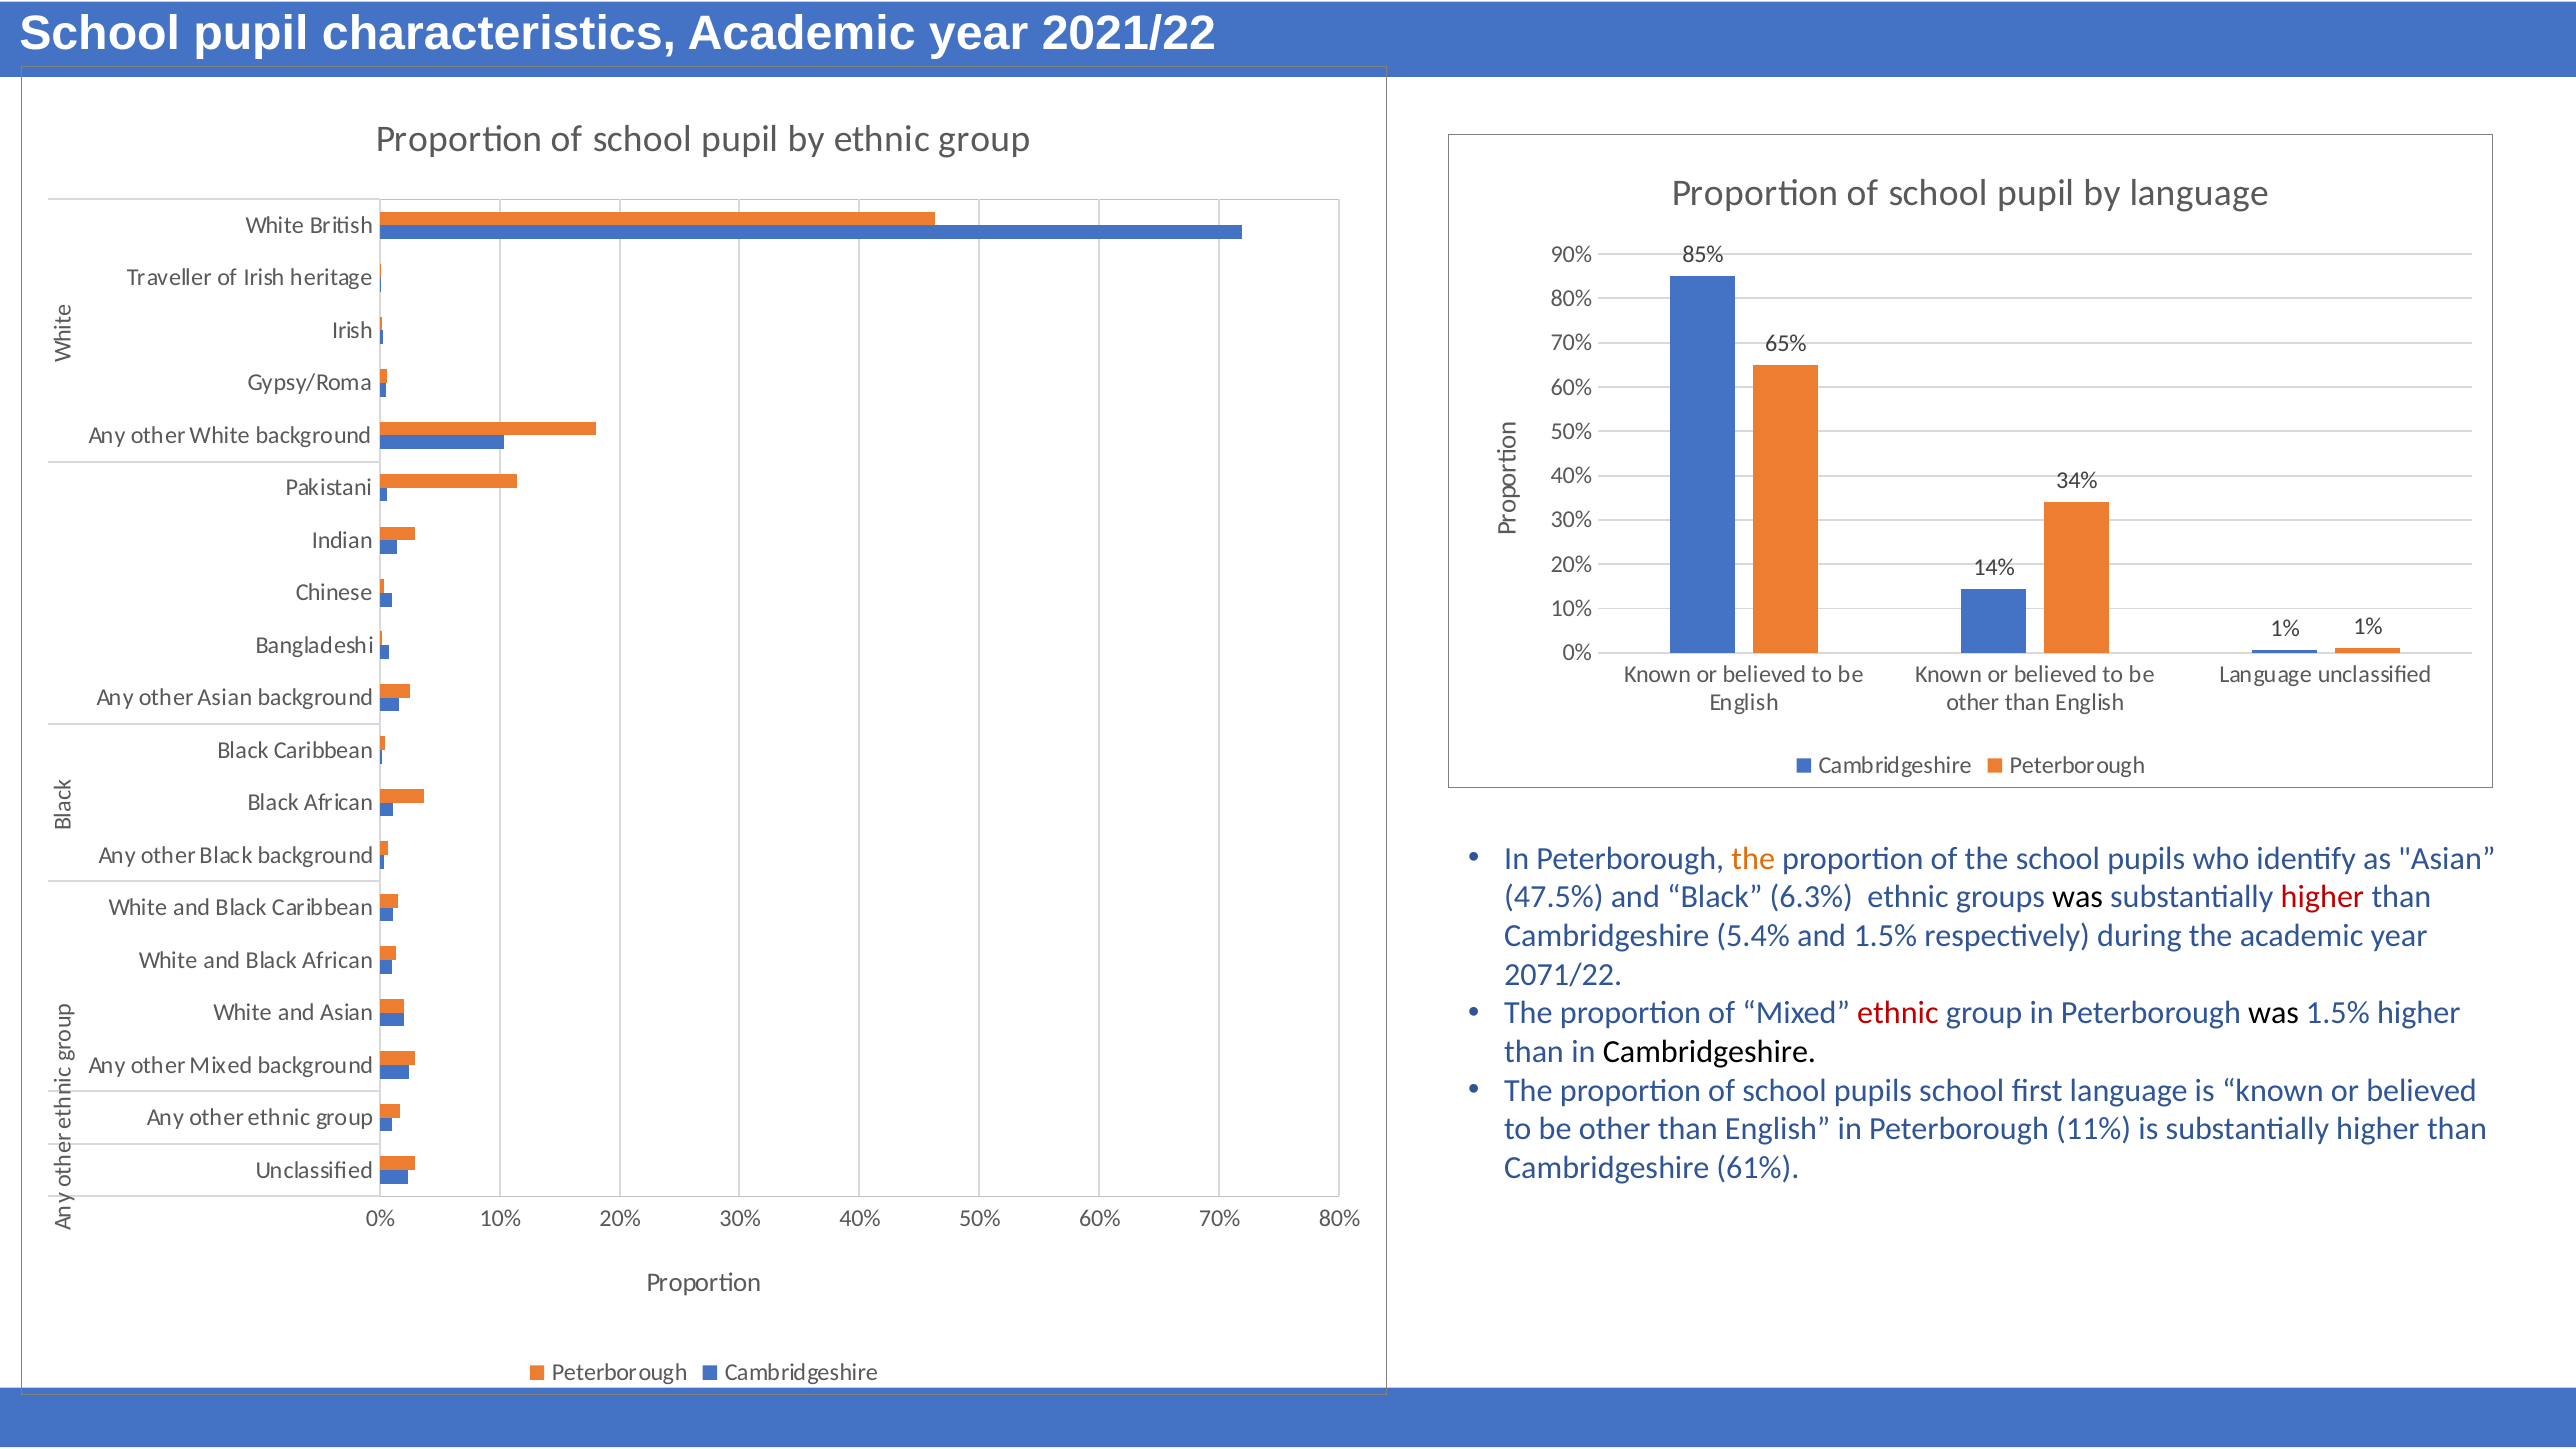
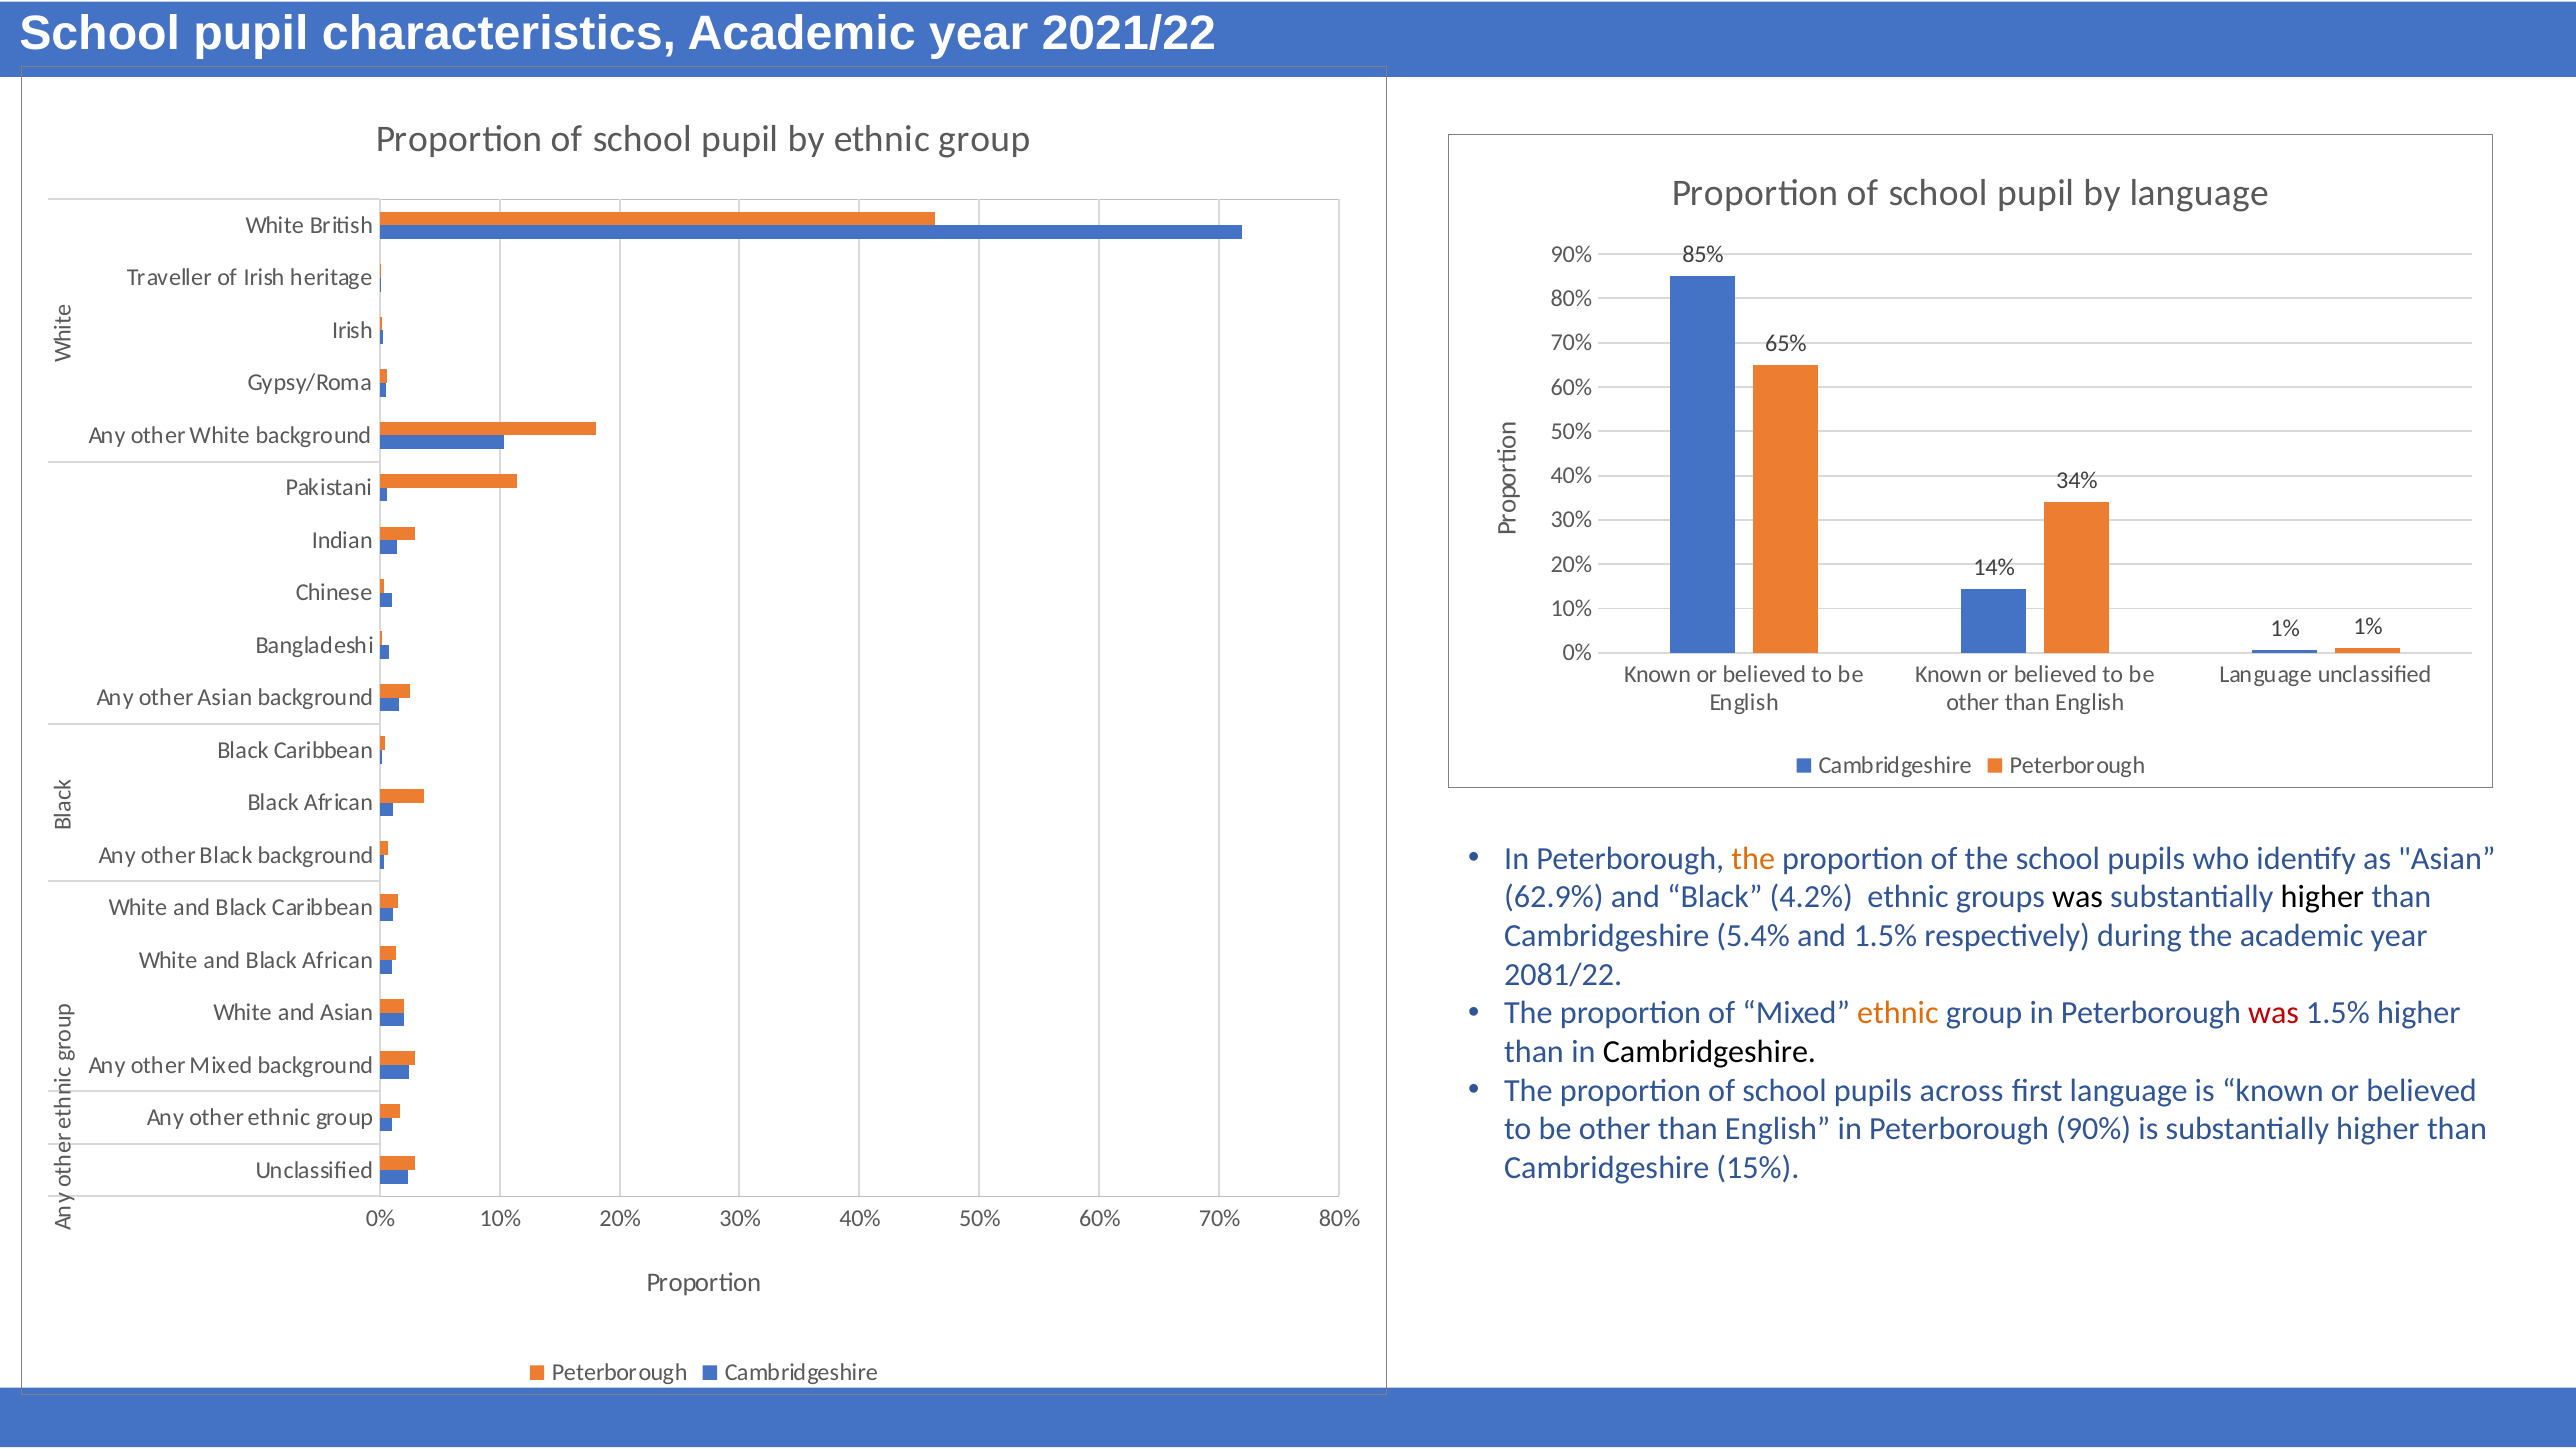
47.5%: 47.5% -> 62.9%
6.3%: 6.3% -> 4.2%
higher at (2322, 897) colour: red -> black
2071/22: 2071/22 -> 2081/22
ethnic at (1898, 1013) colour: red -> orange
was at (2274, 1013) colour: black -> red
pupils school: school -> across
Peterborough 11%: 11% -> 90%
61%: 61% -> 15%
